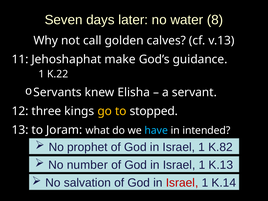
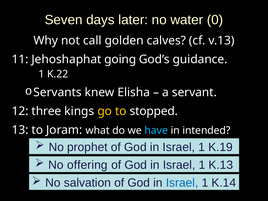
8: 8 -> 0
make: make -> going
K.82: K.82 -> K.19
number: number -> offering
Israel at (182, 183) colour: red -> blue
